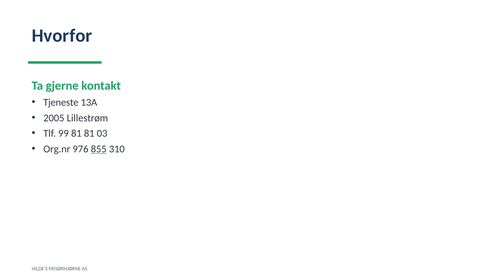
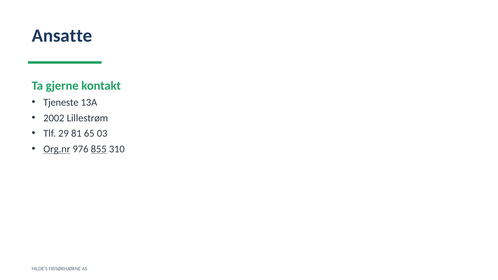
Hvorfor: Hvorfor -> Ansatte
2005: 2005 -> 2002
99: 99 -> 29
81 81: 81 -> 65
Org.nr underline: none -> present
